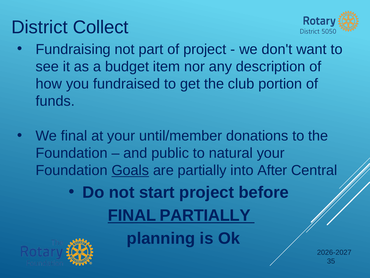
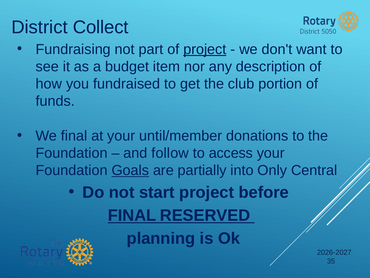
project at (205, 49) underline: none -> present
public: public -> follow
natural: natural -> access
After: After -> Only
FINAL PARTIALLY: PARTIALLY -> RESERVED
